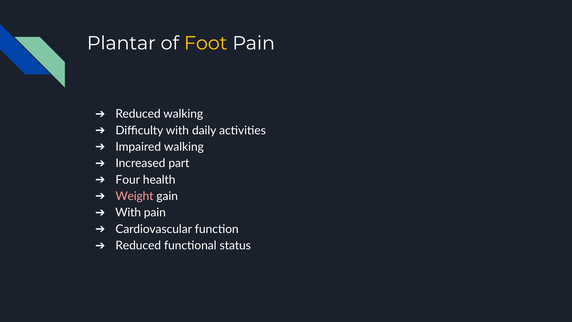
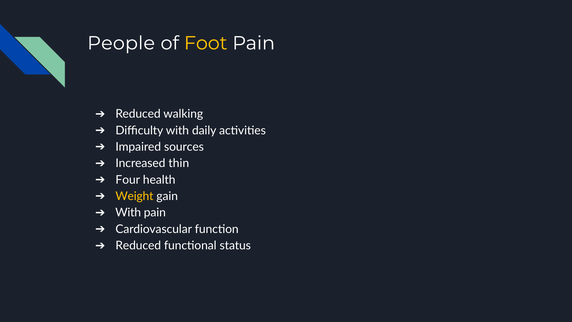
Plantar: Plantar -> People
Impaired walking: walking -> sources
part: part -> thin
Weight colour: pink -> yellow
